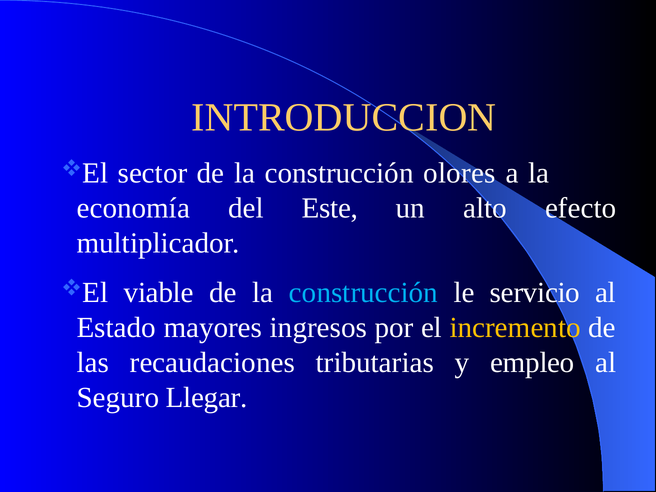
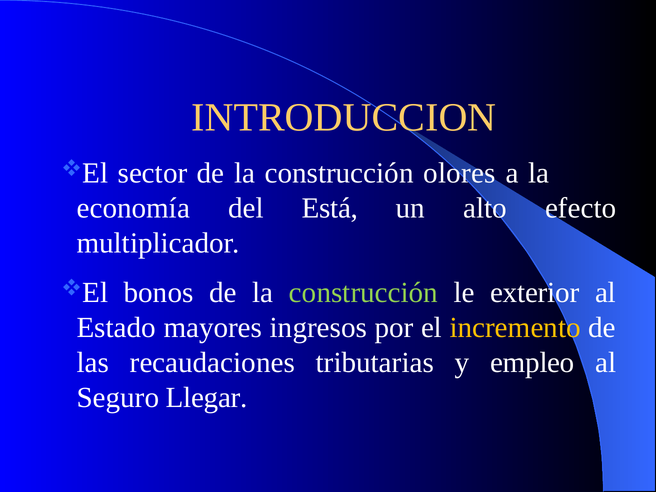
Este: Este -> Está
viable: viable -> bonos
construcción at (363, 292) colour: light blue -> light green
servicio: servicio -> exterior
